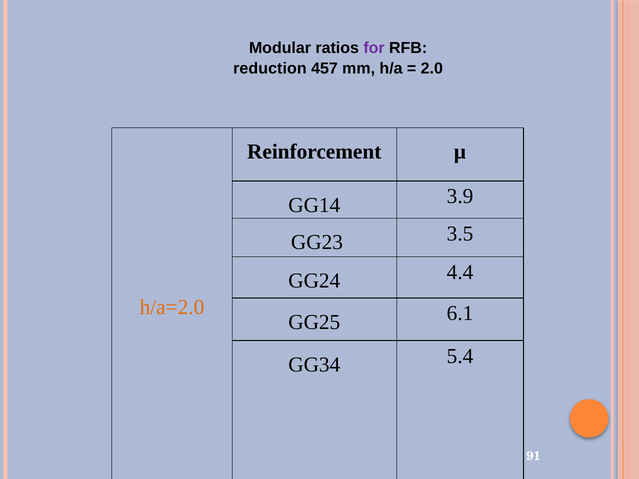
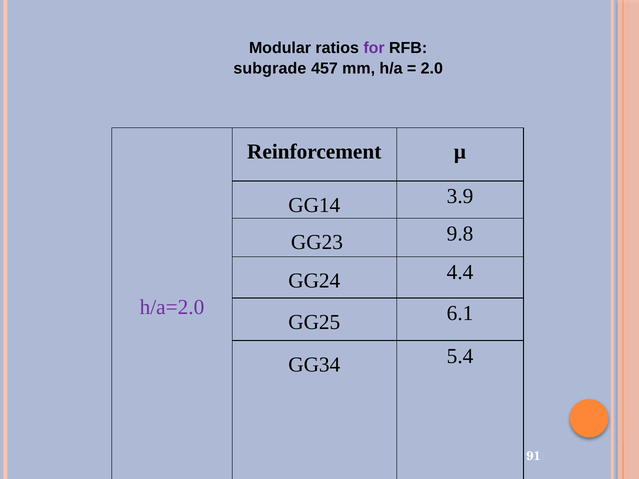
reduction: reduction -> subgrade
3.5: 3.5 -> 9.8
h/a=2.0 colour: orange -> purple
